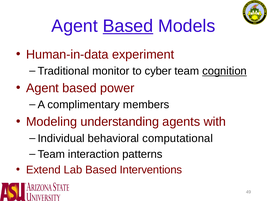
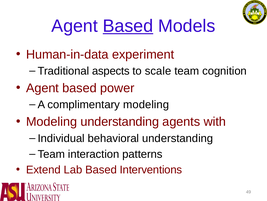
monitor: monitor -> aspects
cyber: cyber -> scale
cognition underline: present -> none
complimentary members: members -> modeling
behavioral computational: computational -> understanding
